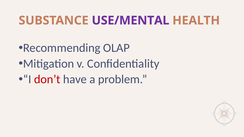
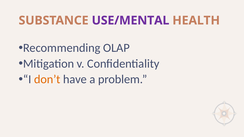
don’t colour: red -> orange
